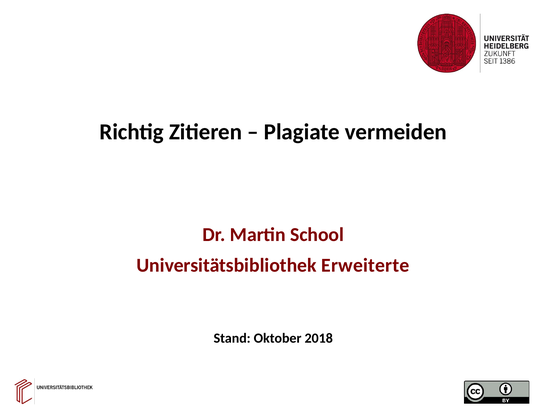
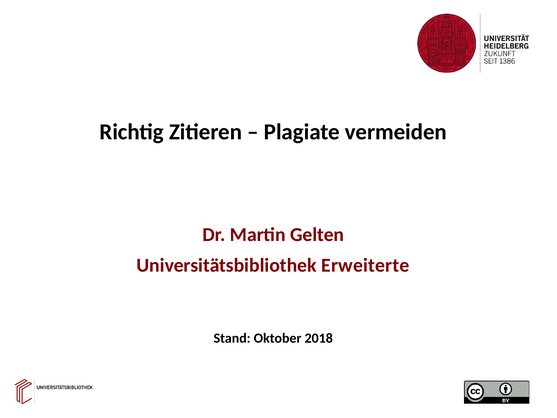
School: School -> Gelten
